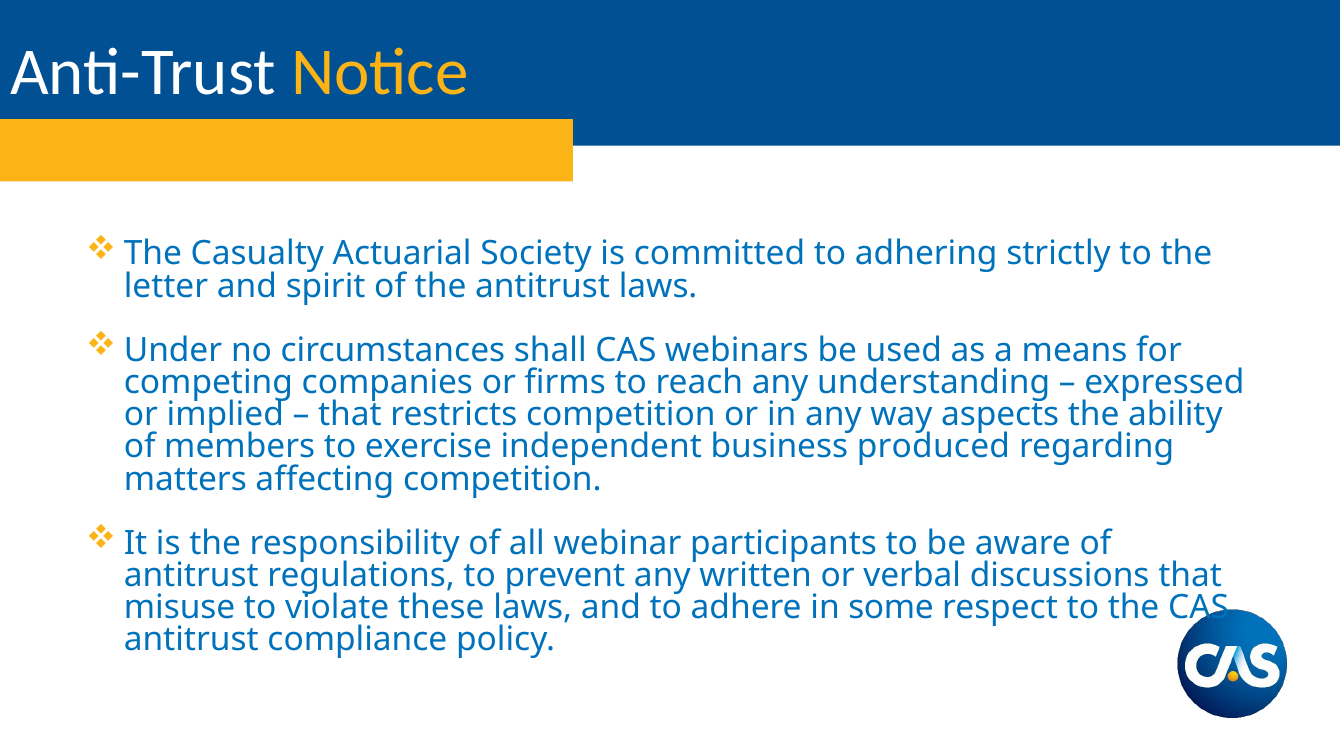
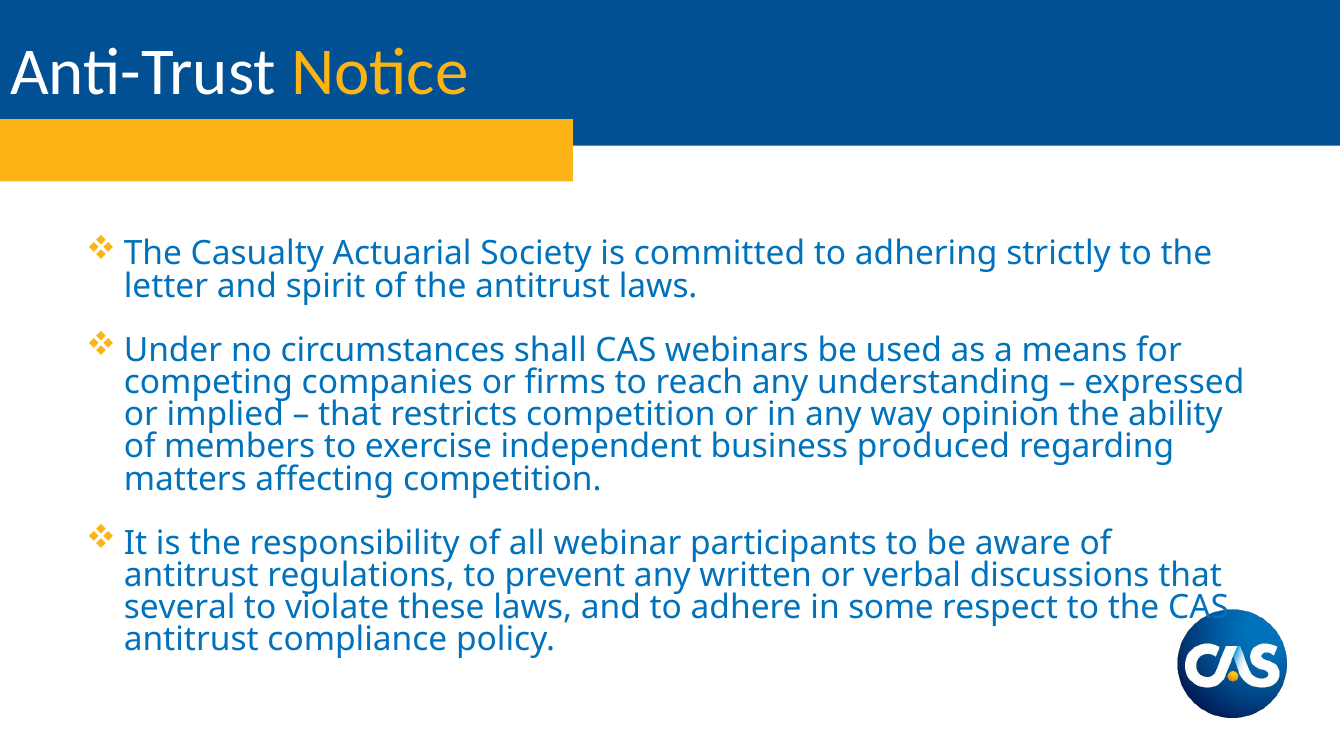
aspects: aspects -> opinion
misuse: misuse -> several
